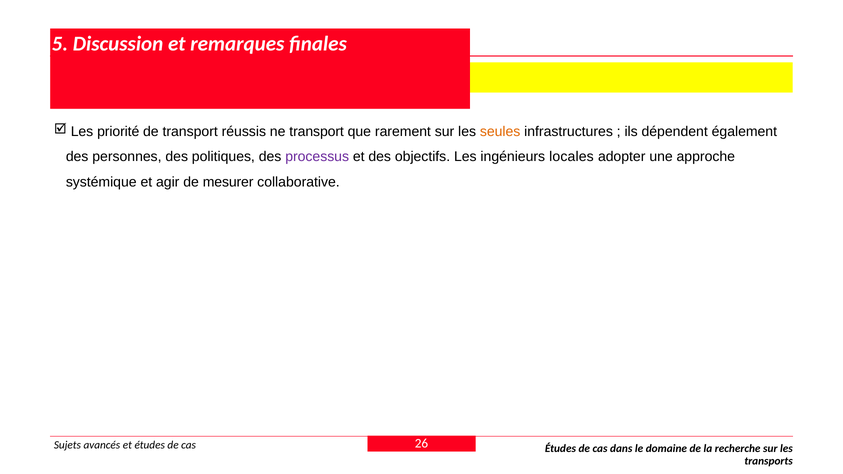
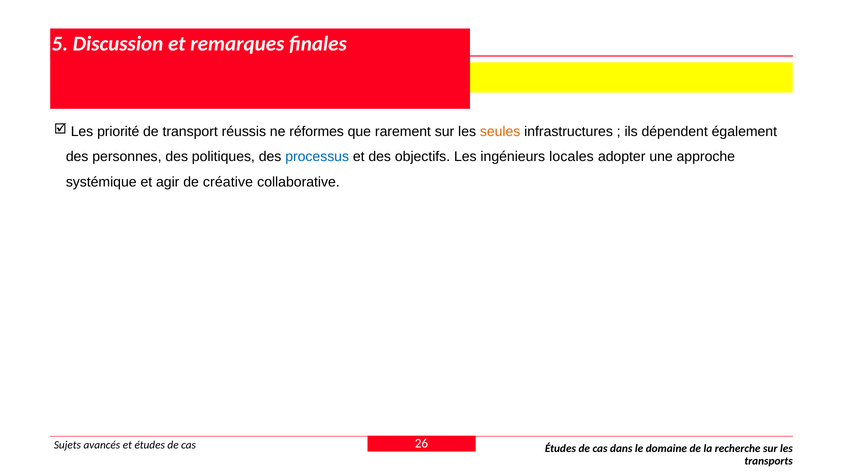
ne transport: transport -> réformes
processus colour: purple -> blue
mesurer: mesurer -> créative
